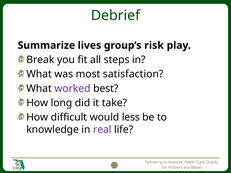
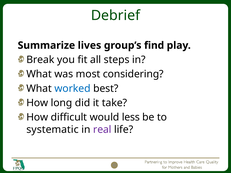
risk: risk -> find
satisfaction: satisfaction -> considering
worked colour: purple -> blue
knowledge: knowledge -> systematic
